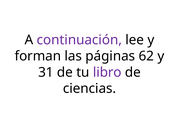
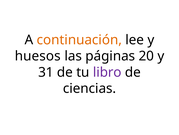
continuación colour: purple -> orange
forman: forman -> huesos
62: 62 -> 20
